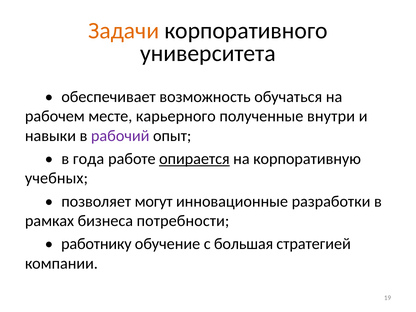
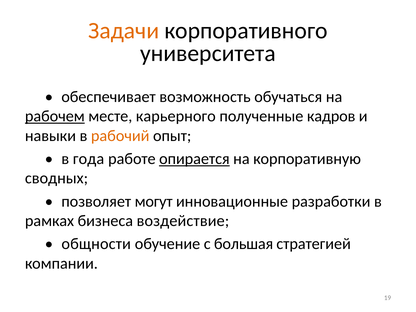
рабочем underline: none -> present
внутри: внутри -> кадров
рабочий colour: purple -> orange
учебных: учебных -> сводных
потребности: потребности -> воздействие
работнику: работнику -> общности
